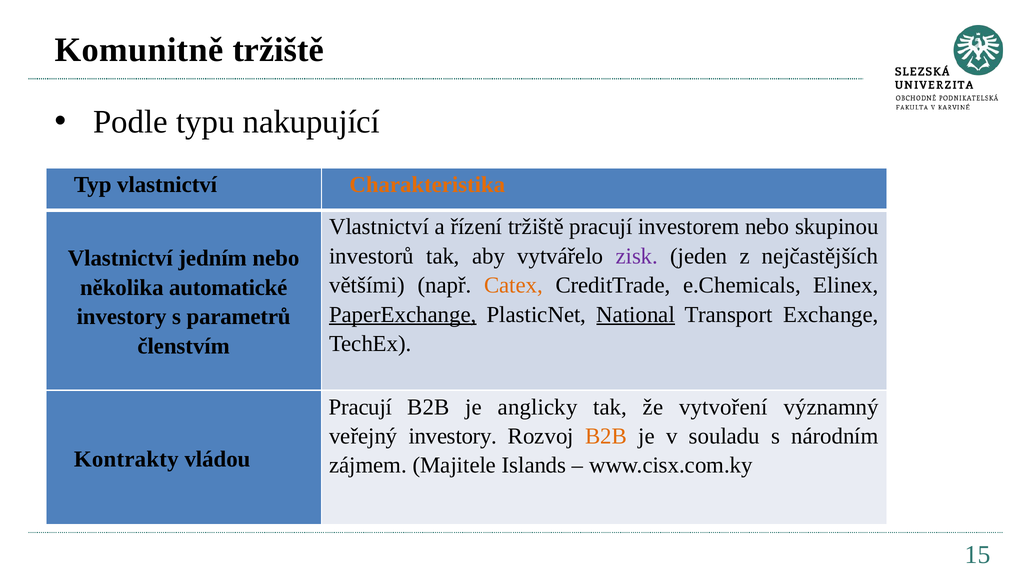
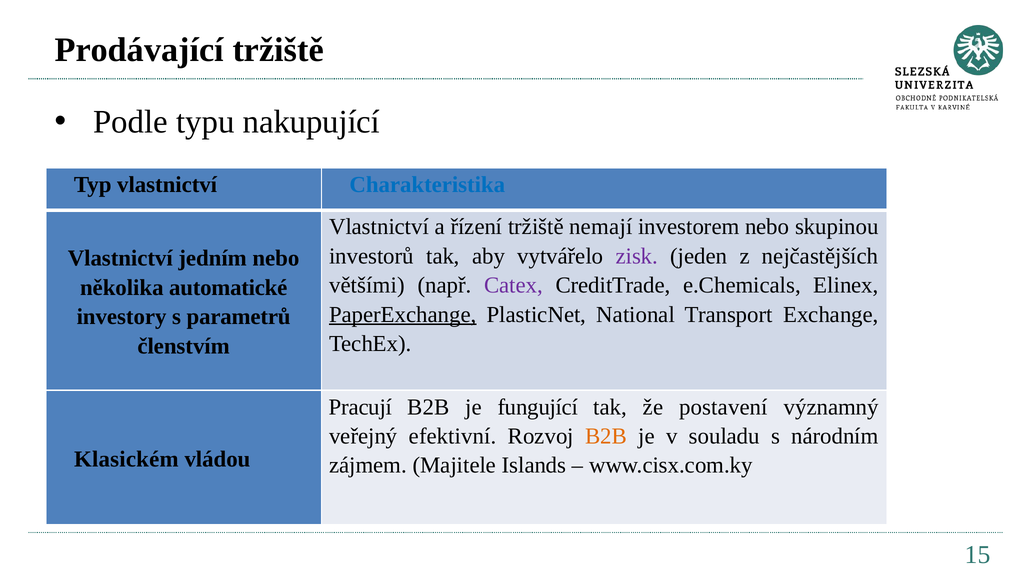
Komunitně: Komunitně -> Prodávající
Charakteristika colour: orange -> blue
tržiště pracují: pracují -> nemají
Catex colour: orange -> purple
National underline: present -> none
anglicky: anglicky -> fungující
vytvoření: vytvoření -> postavení
veřejný investory: investory -> efektivní
Kontrakty: Kontrakty -> Klasickém
